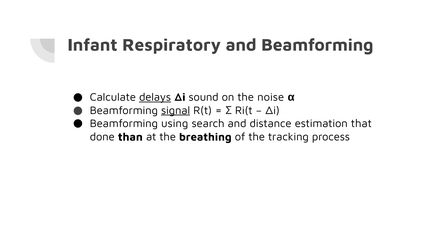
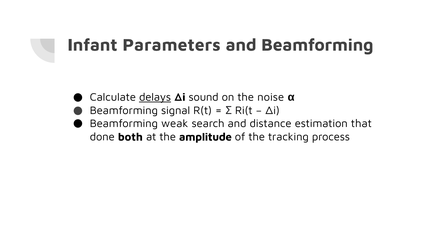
Respiratory: Respiratory -> Parameters
signal underline: present -> none
using: using -> weak
than: than -> both
breathing: breathing -> amplitude
